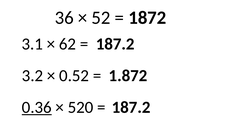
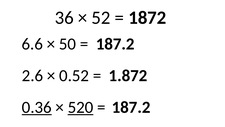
3.1: 3.1 -> 6.6
62: 62 -> 50
3.2: 3.2 -> 2.6
520 underline: none -> present
